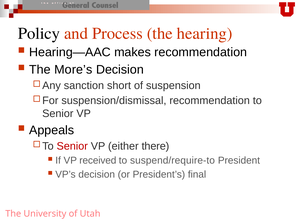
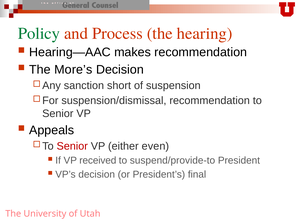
Policy colour: black -> green
there: there -> even
suspend/require-to: suspend/require-to -> suspend/provide-to
